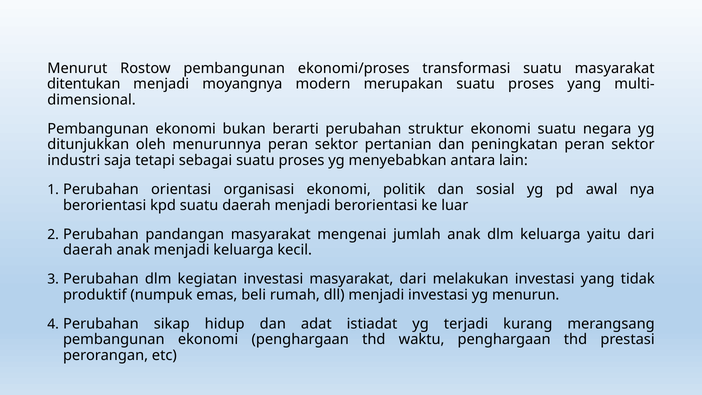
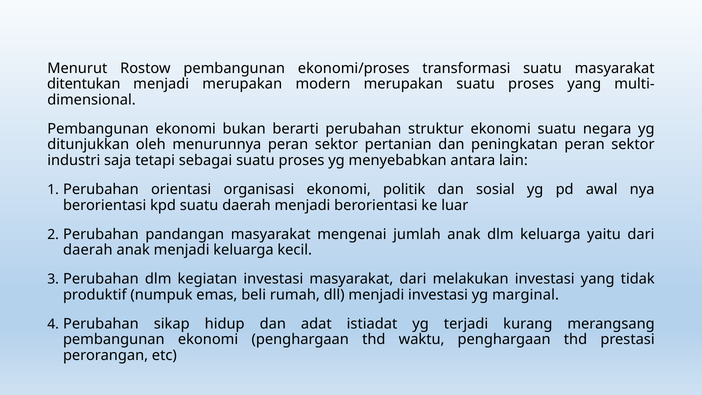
menjadi moyangnya: moyangnya -> merupakan
menurun: menurun -> marginal
